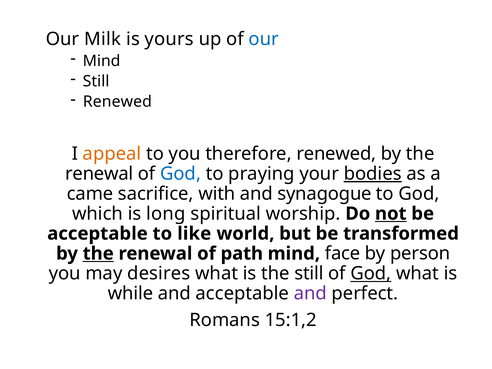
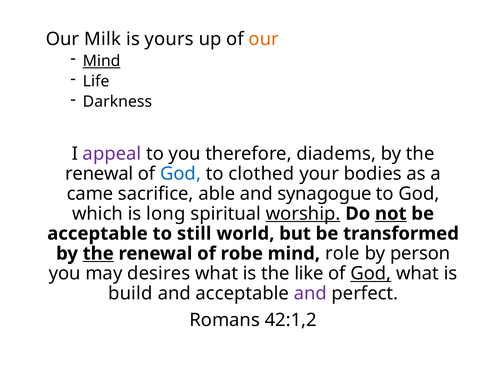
our at (264, 39) colour: blue -> orange
Mind at (102, 61) underline: none -> present
Still at (96, 81): Still -> Life
Renewed at (117, 102): Renewed -> Darkness
appeal colour: orange -> purple
therefore renewed: renewed -> diadems
praying: praying -> clothed
bodies underline: present -> none
with: with -> able
worship underline: none -> present
like: like -> still
path: path -> robe
face: face -> role
the still: still -> like
while: while -> build
15:1,2: 15:1,2 -> 42:1,2
